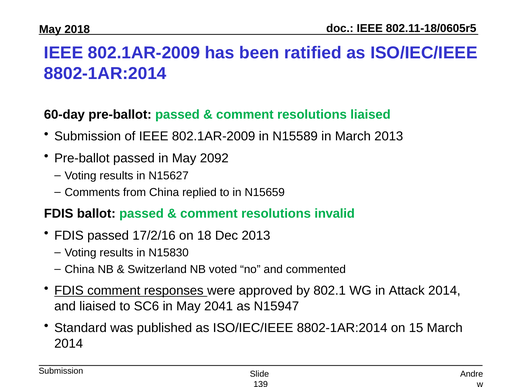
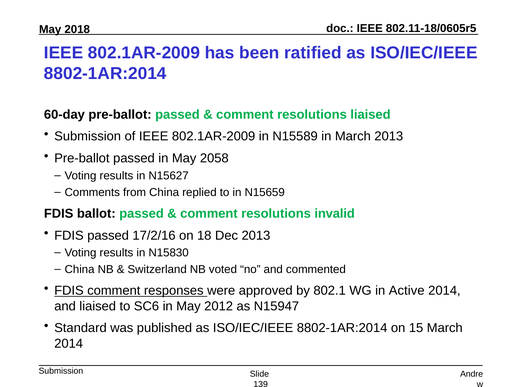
2092: 2092 -> 2058
Attack: Attack -> Active
2041: 2041 -> 2012
